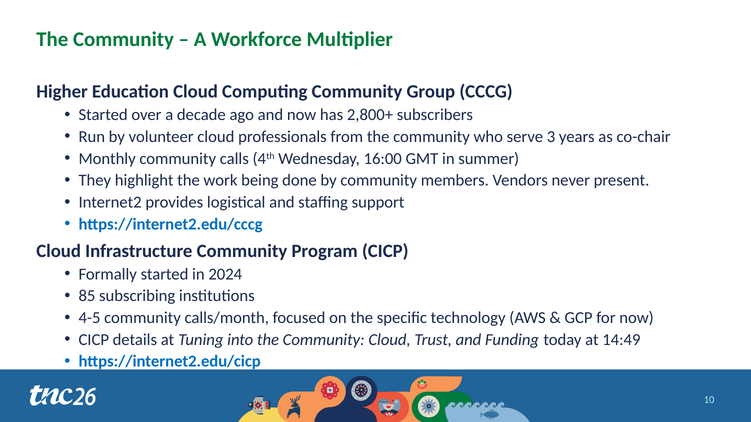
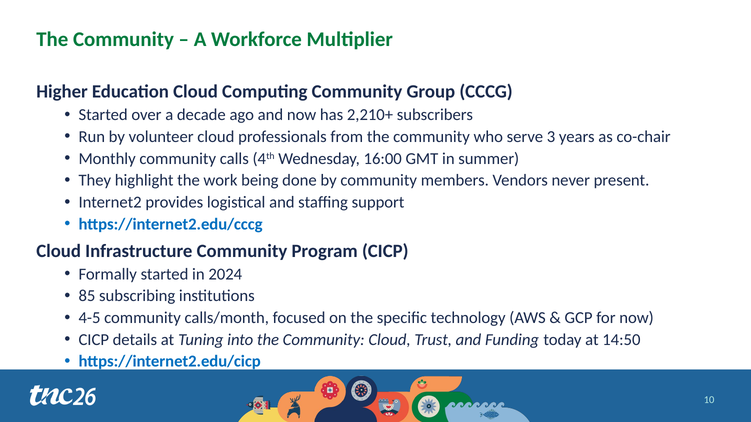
2,800+: 2,800+ -> 2,210+
14:49: 14:49 -> 14:50
